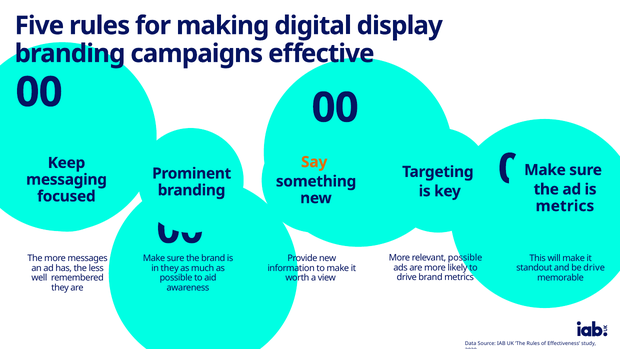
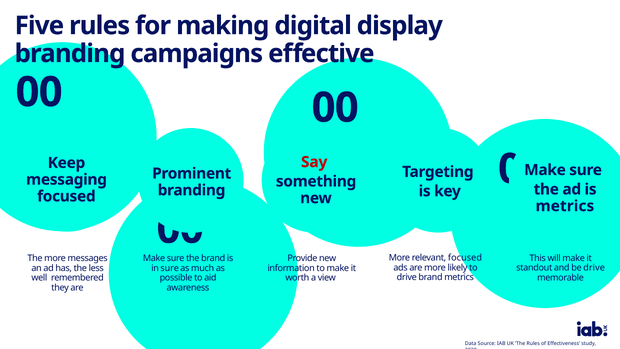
Say colour: orange -> red
relevant possible: possible -> focused
in they: they -> sure
